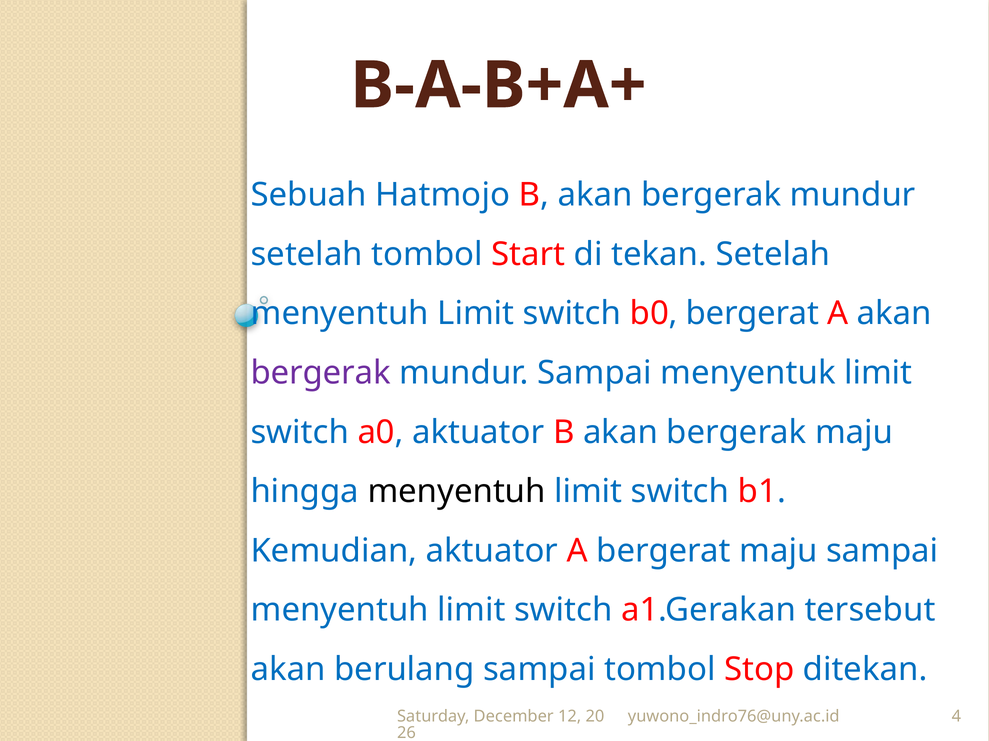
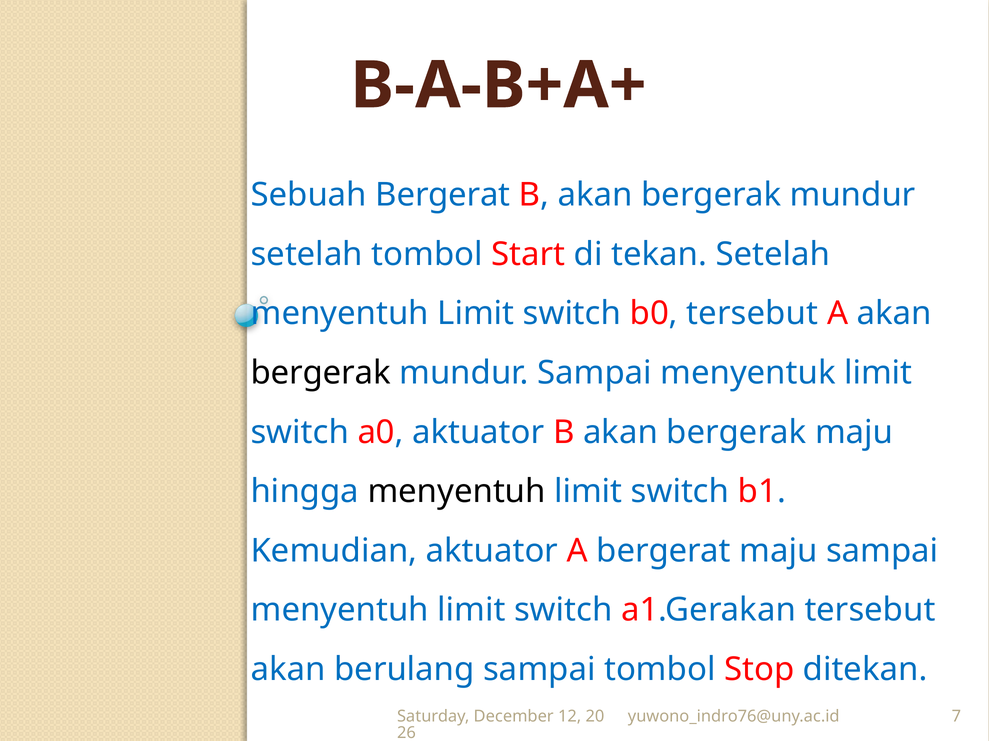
Sebuah Hatmojo: Hatmojo -> Bergerat
b0 bergerat: bergerat -> tersebut
bergerak at (321, 373) colour: purple -> black
4: 4 -> 7
